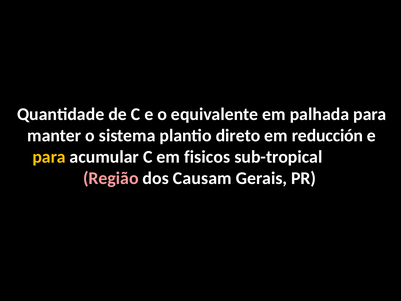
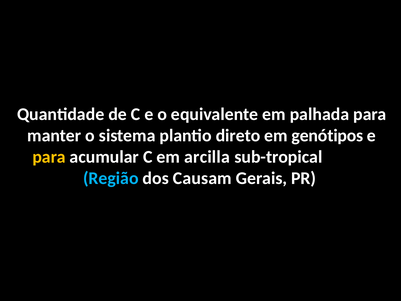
reducción: reducción -> genótipos
fisicos: fisicos -> arcilla
Região colour: pink -> light blue
